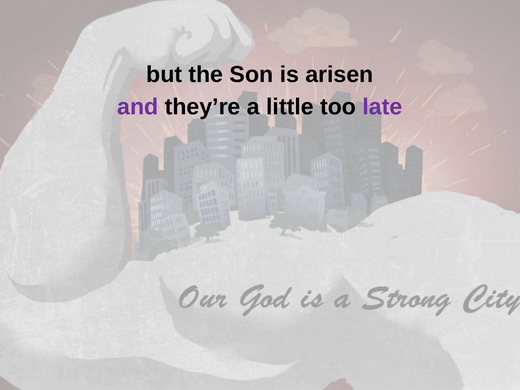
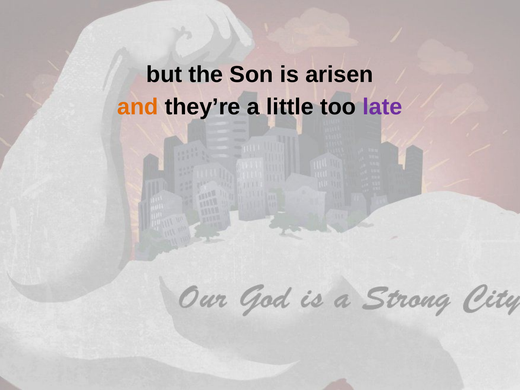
and colour: purple -> orange
